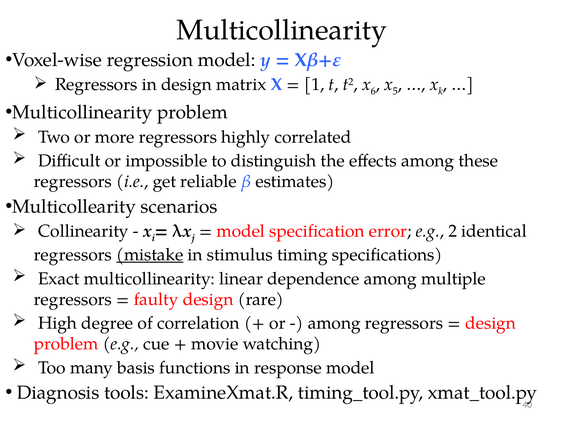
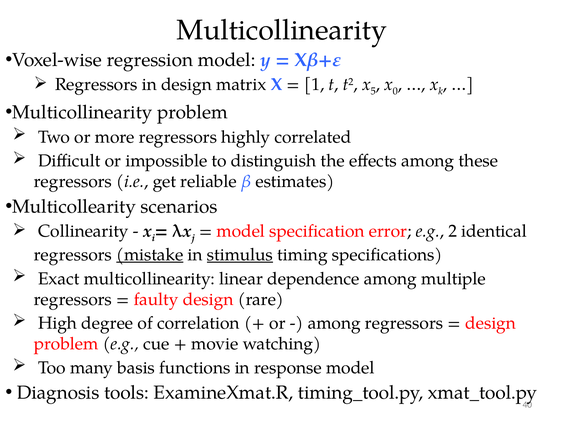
6: 6 -> 5
5: 5 -> 0
stimulus underline: none -> present
